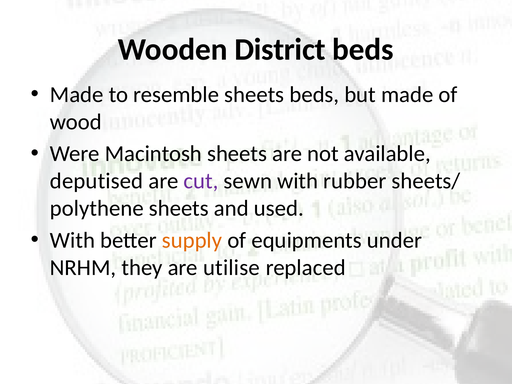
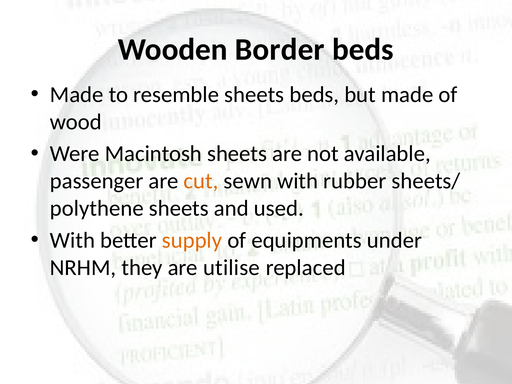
District: District -> Border
deputised: deputised -> passenger
cut colour: purple -> orange
